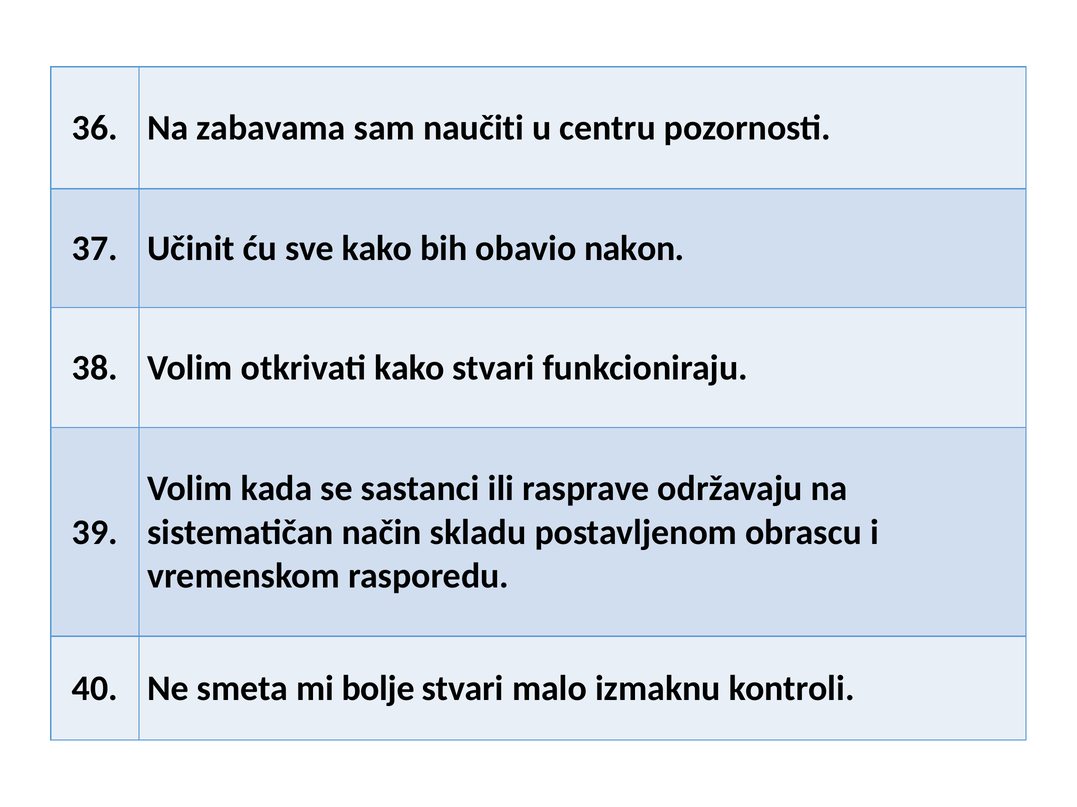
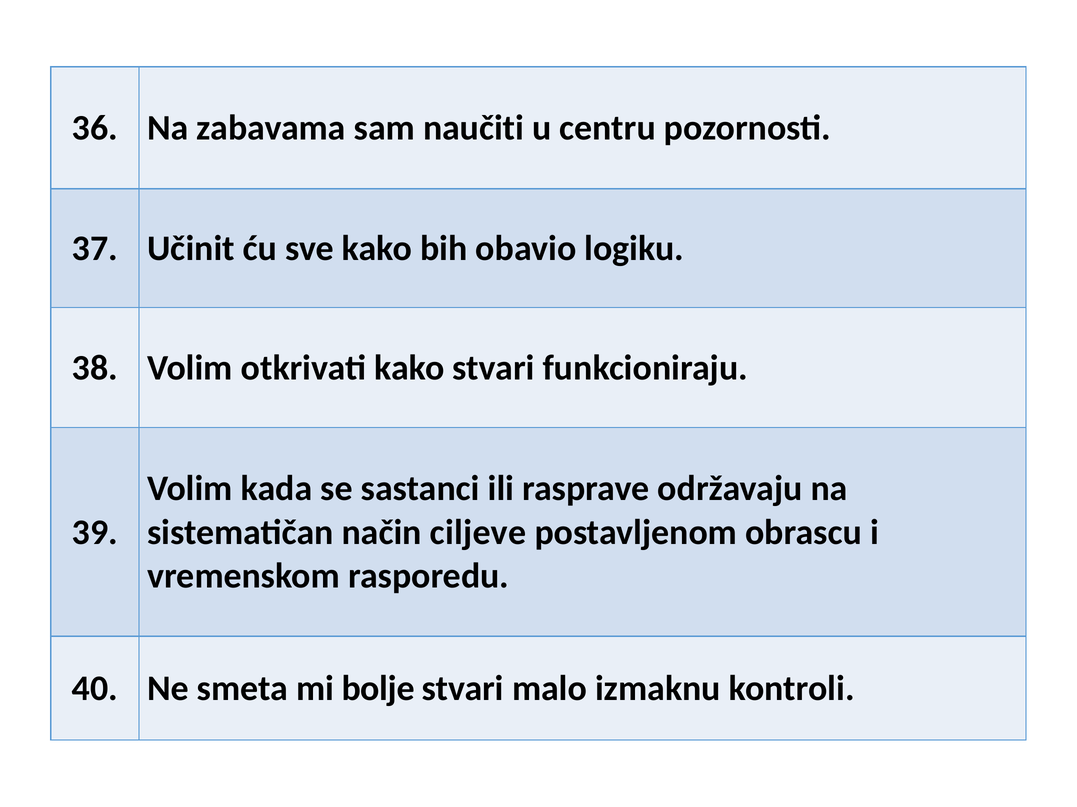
nakon: nakon -> logiku
skladu: skladu -> ciljeve
